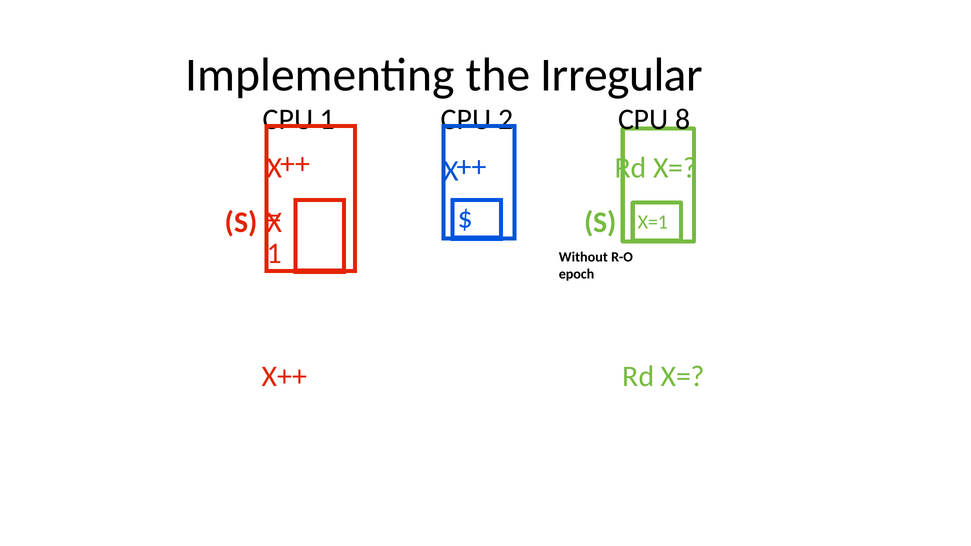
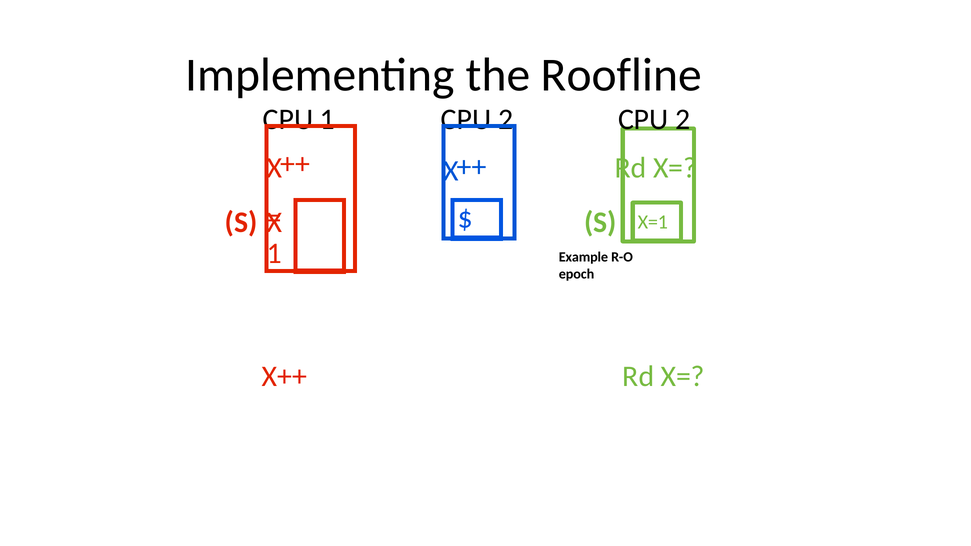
Irregular: Irregular -> Roofline
8 at (683, 120): 8 -> 2
Without: Without -> Example
